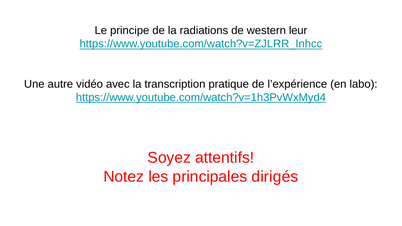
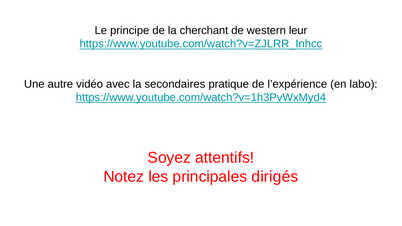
radiations: radiations -> cherchant
transcription: transcription -> secondaires
